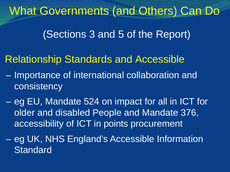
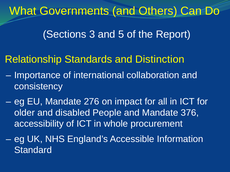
and Accessible: Accessible -> Distinction
524: 524 -> 276
points: points -> whole
